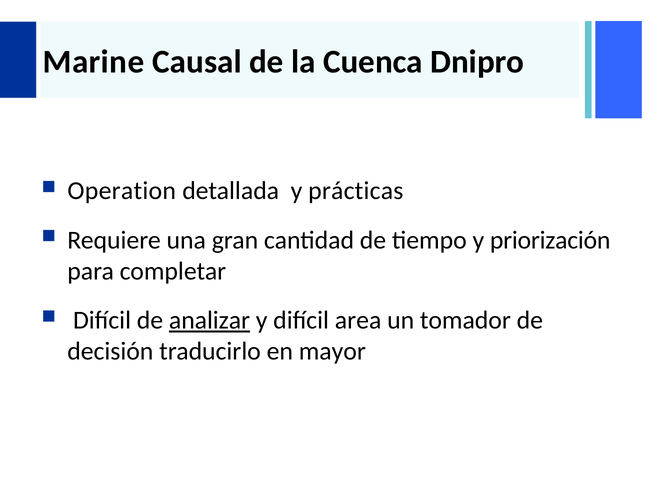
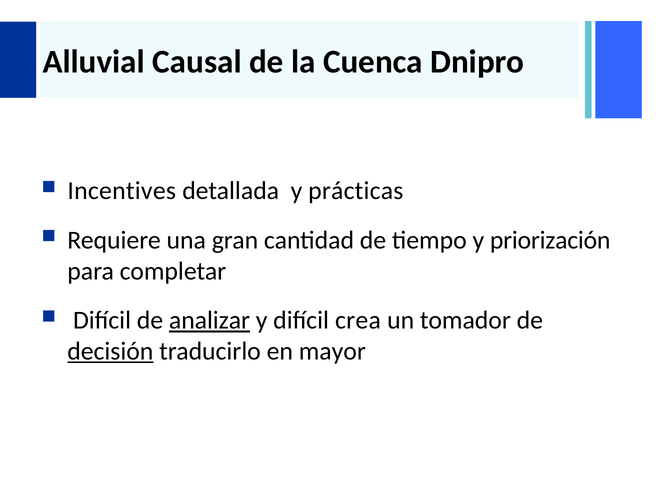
Marine: Marine -> Alluvial
Operation: Operation -> Incentives
area: area -> crea
decisión underline: none -> present
